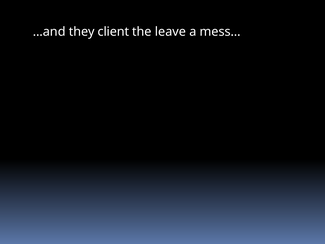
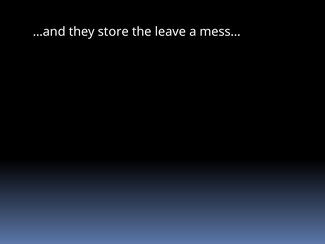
client: client -> store
